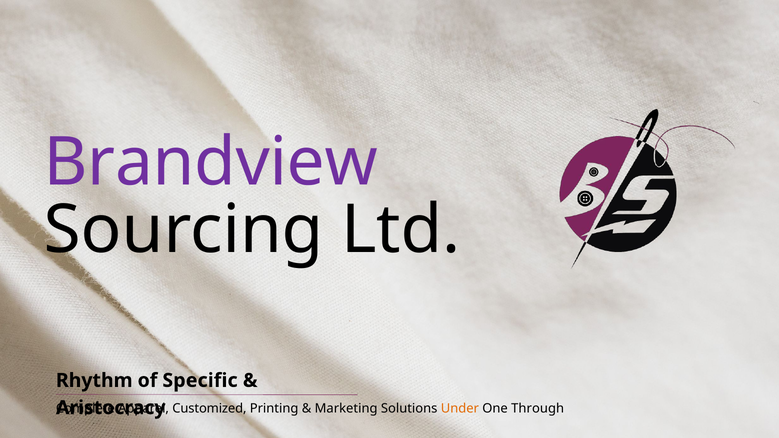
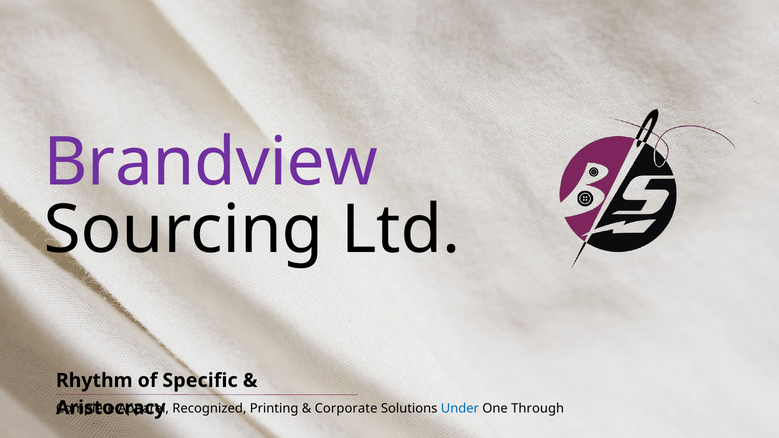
Customized: Customized -> Recognized
Marketing: Marketing -> Corporate
Under colour: orange -> blue
